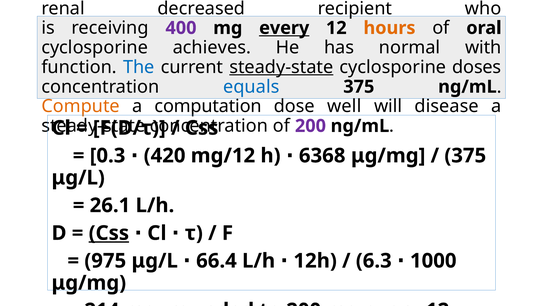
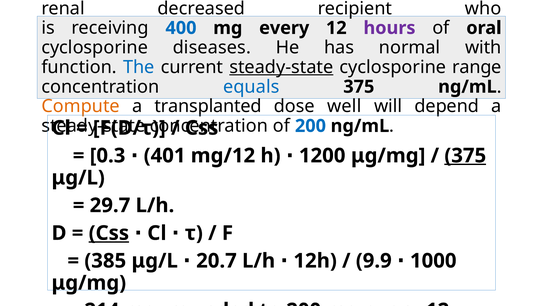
400 colour: purple -> blue
every at (284, 28) underline: present -> none
hours at (389, 28) colour: orange -> purple
achieves: achieves -> diseases
doses: doses -> range
computation: computation -> transplanted
disease: disease -> depend
200 at (310, 126) colour: purple -> blue
375 at (465, 155) underline: none -> present
420: 420 -> 401
6368: 6368 -> 1200
26.1: 26.1 -> 29.7
975: 975 -> 385
66.4: 66.4 -> 20.7
6.3: 6.3 -> 9.9
